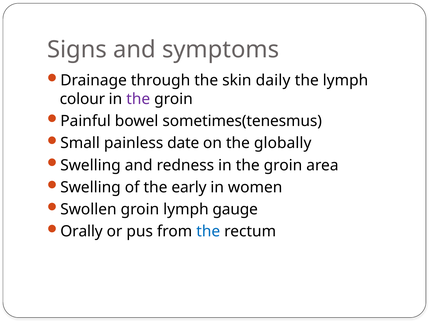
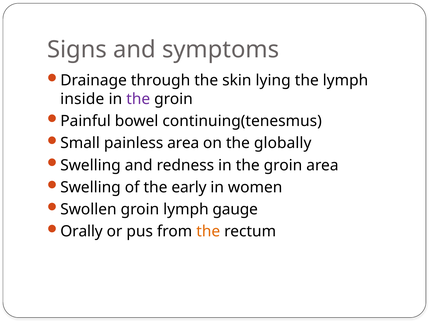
daily: daily -> lying
colour: colour -> inside
sometimes(tenesmus: sometimes(tenesmus -> continuing(tenesmus
painless date: date -> area
the at (208, 231) colour: blue -> orange
